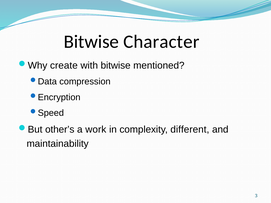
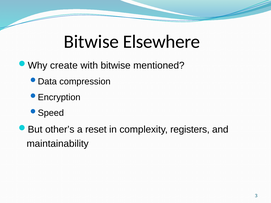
Character: Character -> Elsewhere
work: work -> reset
different: different -> registers
